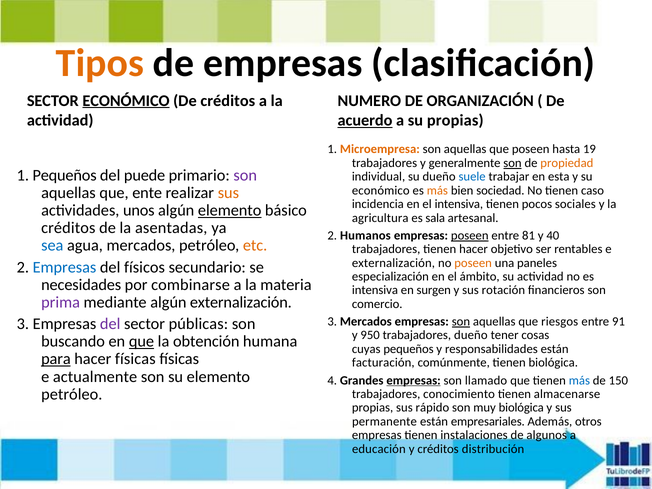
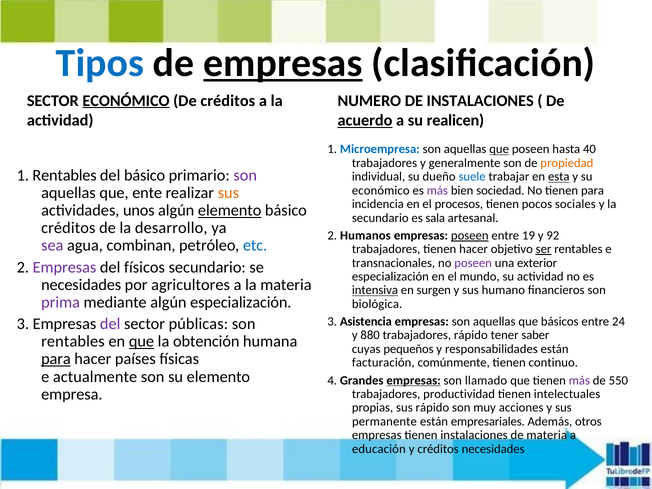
Tipos colour: orange -> blue
empresas at (283, 63) underline: none -> present
DE ORGANIZACIÓN: ORGANIZACIÓN -> INSTALACIONES
su propias: propias -> realicen
Microempresa colour: orange -> blue
que at (499, 149) underline: none -> present
19: 19 -> 40
son at (513, 163) underline: present -> none
1 Pequeños: Pequeños -> Rentables
del puede: puede -> básico
esta underline: none -> present
más at (437, 190) colour: orange -> purple
tienen caso: caso -> para
el intensiva: intensiva -> procesos
agricultura at (380, 218): agricultura -> secundario
asentadas: asentadas -> desarrollo
81: 81 -> 19
40: 40 -> 92
sea colour: blue -> purple
agua mercados: mercados -> combinan
etc colour: orange -> blue
ser underline: none -> present
externalización at (393, 263): externalización -> transnacionales
poseen at (473, 263) colour: orange -> purple
paneles: paneles -> exterior
Empresas at (65, 267) colour: blue -> purple
ámbito: ámbito -> mundo
combinarse: combinarse -> agricultores
intensiva at (375, 290) underline: none -> present
rotación: rotación -> humano
algún externalización: externalización -> especialización
comercio: comercio -> biológica
3 Mercados: Mercados -> Asistencia
son at (461, 322) underline: present -> none
riesgos: riesgos -> básicos
91: 91 -> 24
950: 950 -> 880
trabajadores dueño: dueño -> rápido
cosas: cosas -> saber
buscando at (73, 341): buscando -> rentables
hacer físicas: físicas -> países
tienen biológica: biológica -> continuo
más at (579, 380) colour: blue -> purple
150: 150 -> 550
petróleo at (72, 394): petróleo -> empresa
conocimiento: conocimiento -> productividad
almacenarse: almacenarse -> intelectuales
muy biológica: biológica -> acciones
de algunos: algunos -> materia
créditos distribución: distribución -> necesidades
